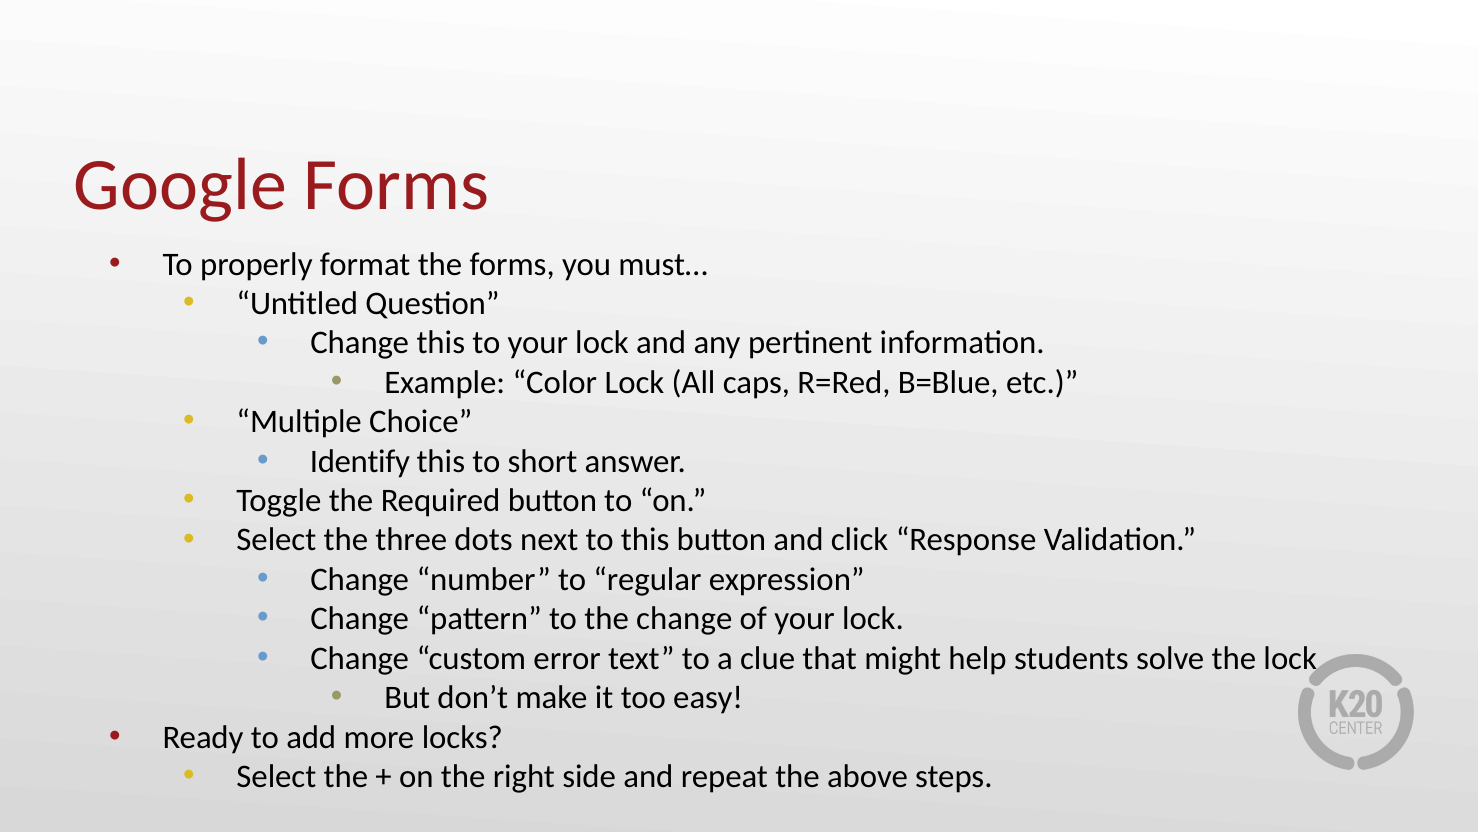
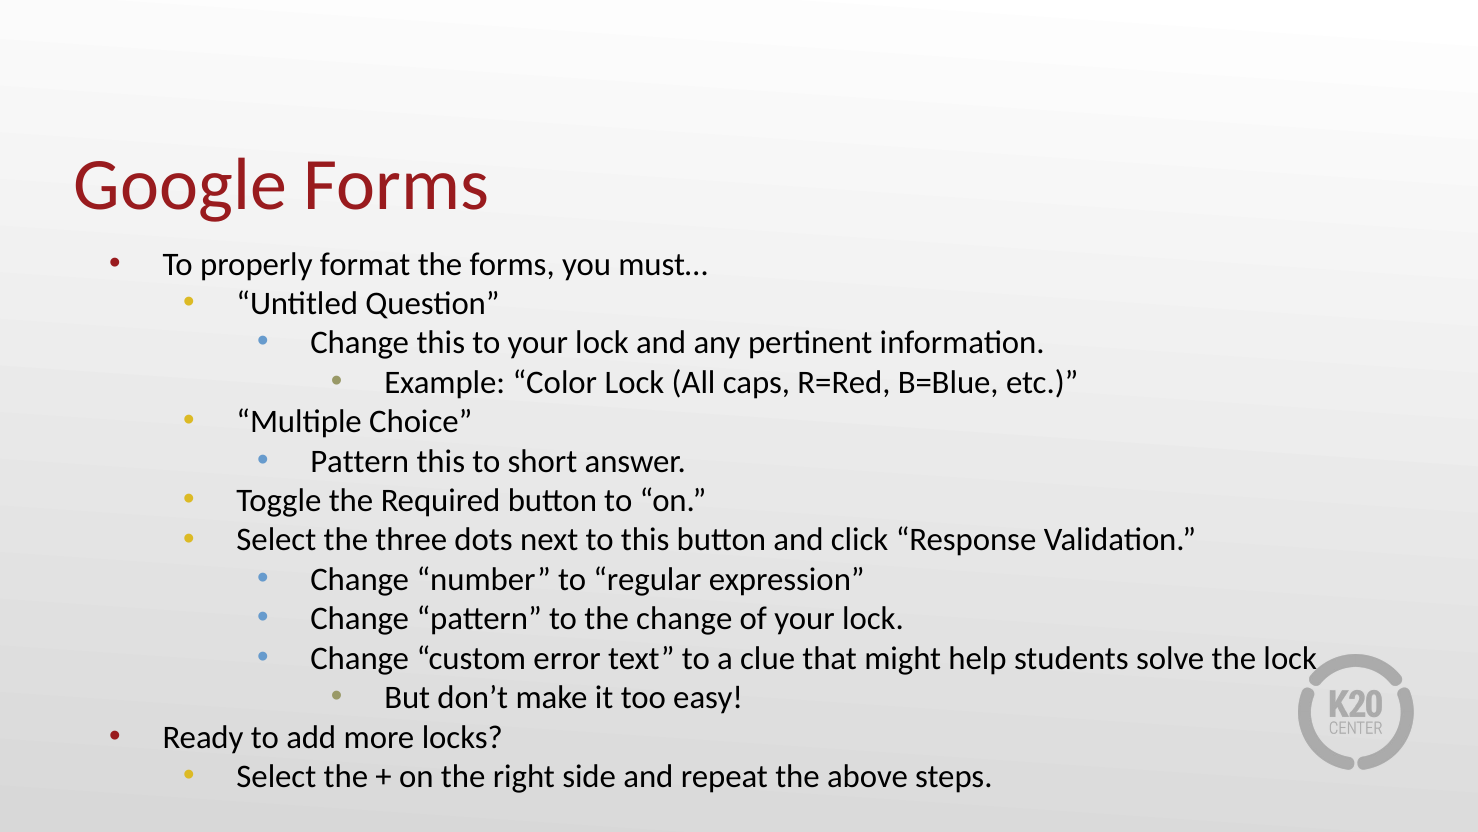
Identify at (360, 461): Identify -> Pattern
